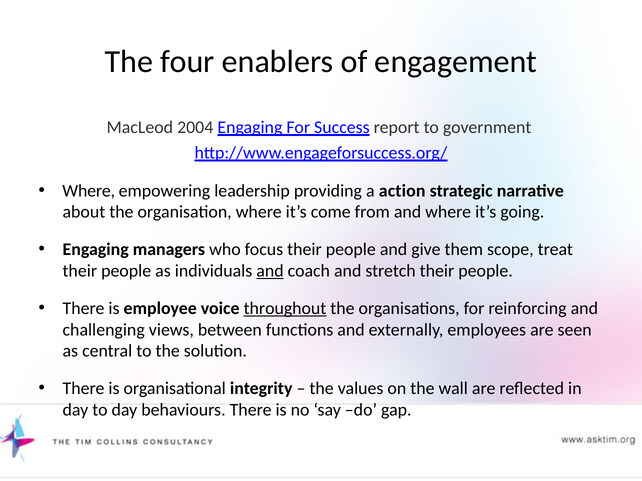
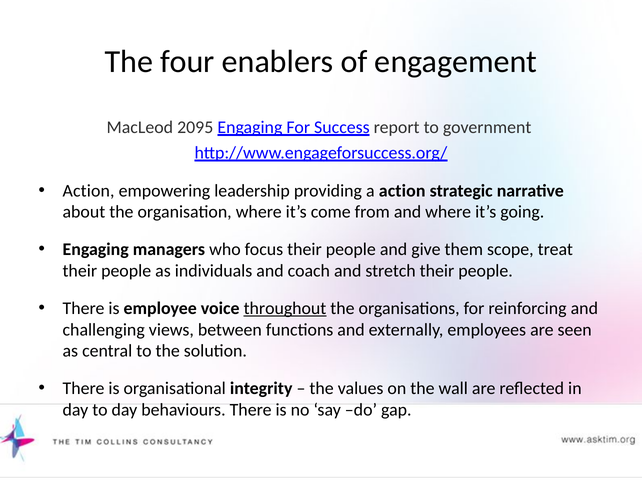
2004: 2004 -> 2095
Where at (89, 191): Where -> Action
and at (270, 271) underline: present -> none
